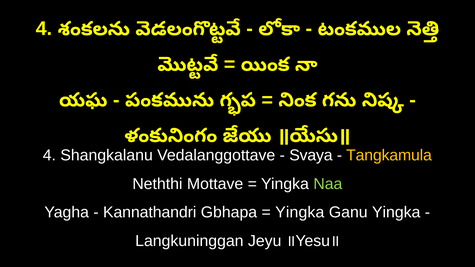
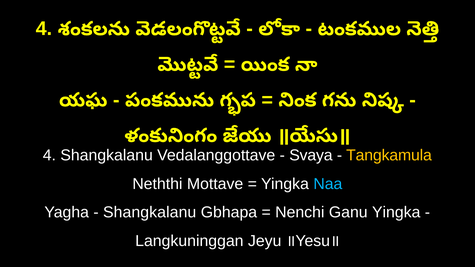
Naa colour: light green -> light blue
Kannathandri at (150, 212): Kannathandri -> Shangkalanu
Yingka at (300, 212): Yingka -> Nenchi
